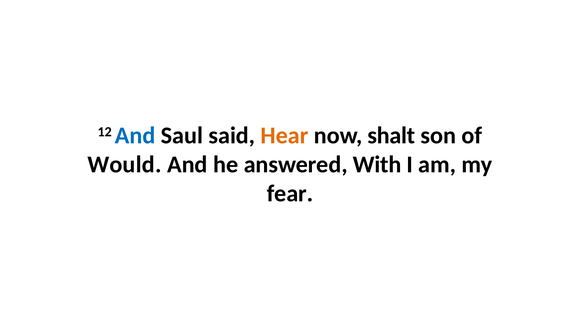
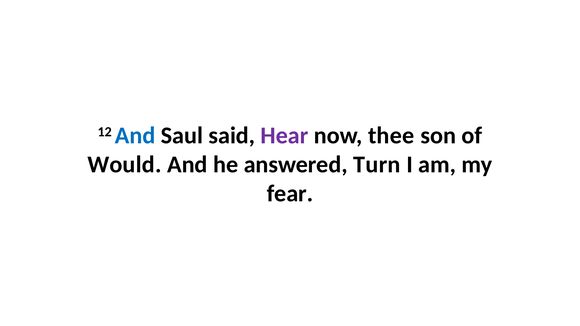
Hear colour: orange -> purple
shalt: shalt -> thee
With: With -> Turn
